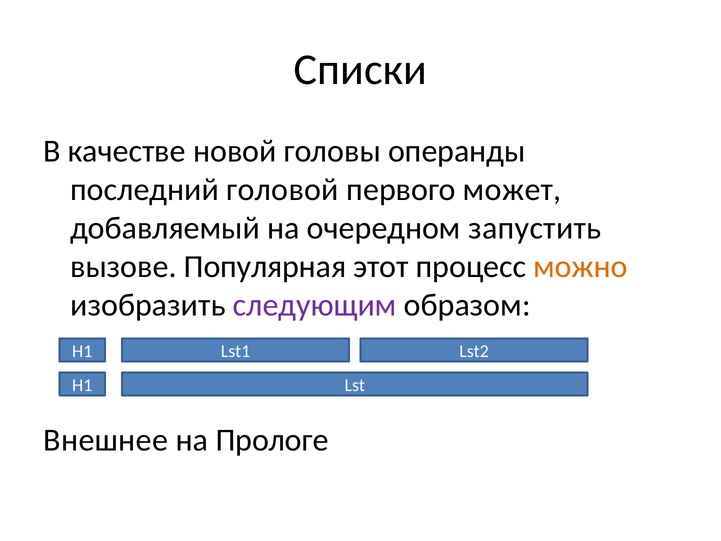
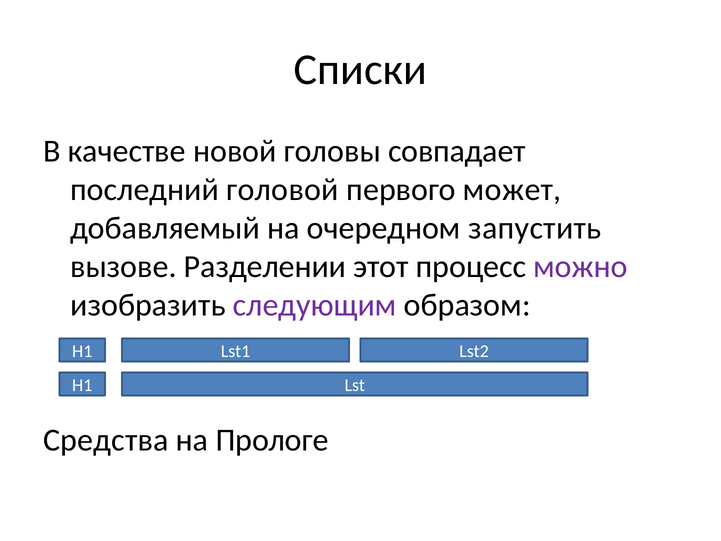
операнды: операнды -> совпадает
Популярная: Популярная -> Разделении
можно colour: orange -> purple
Внешнее: Внешнее -> Средства
